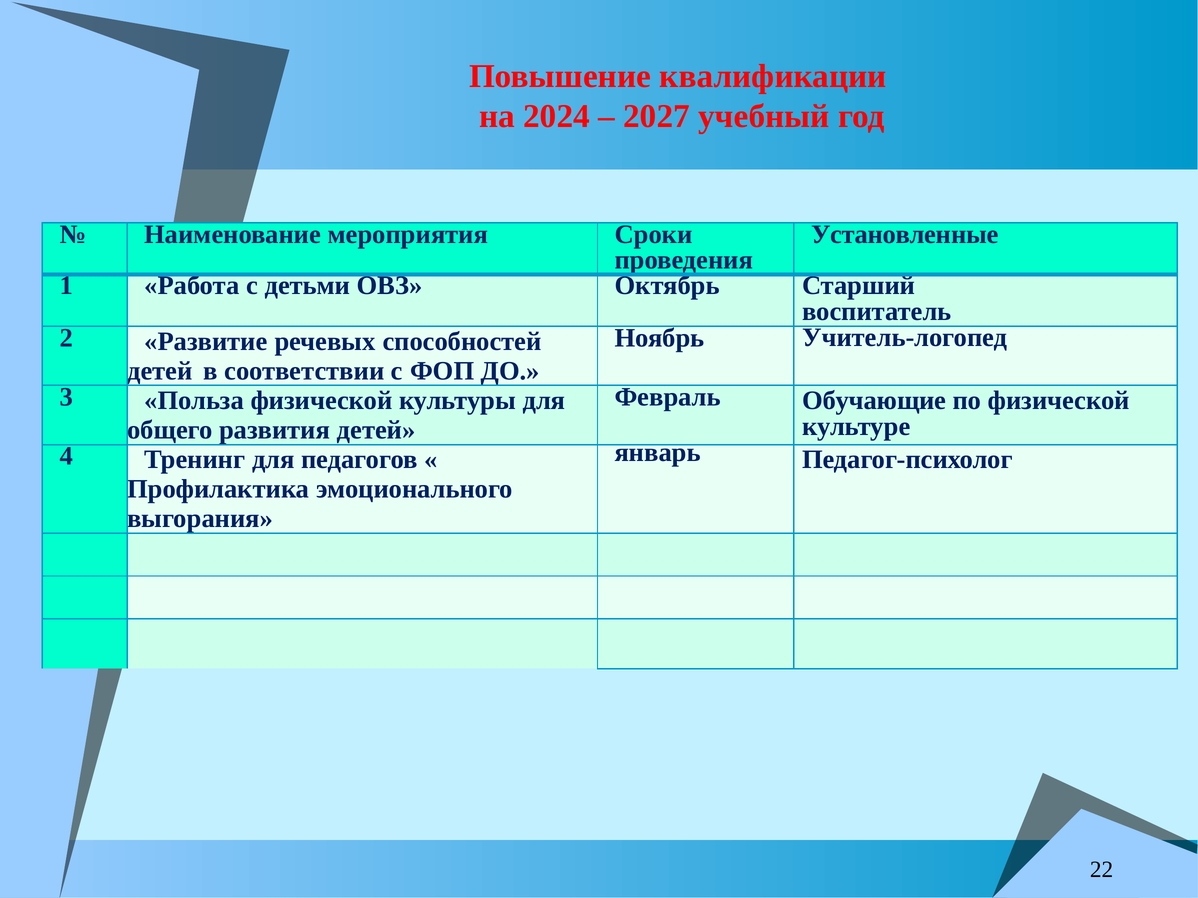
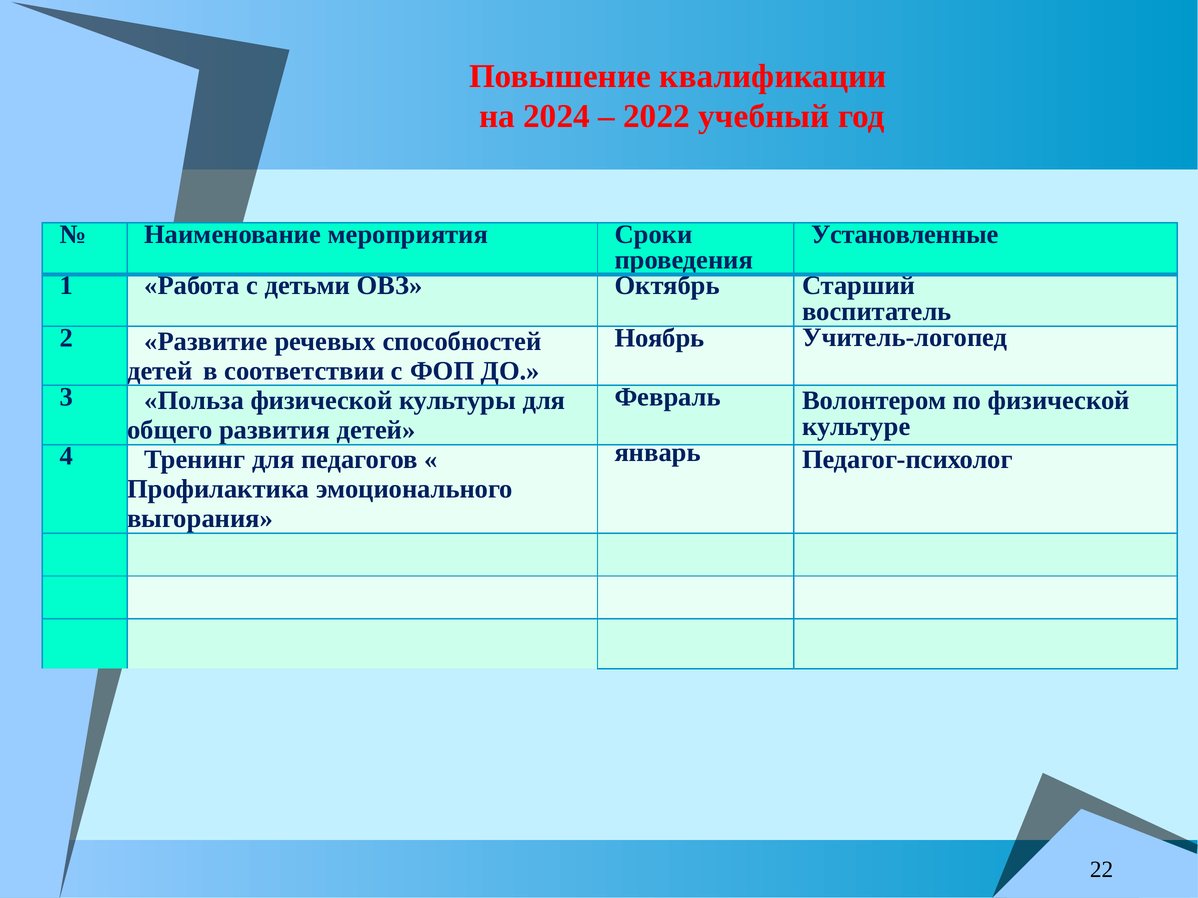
2027: 2027 -> 2022
Обучающие: Обучающие -> Волонтером
